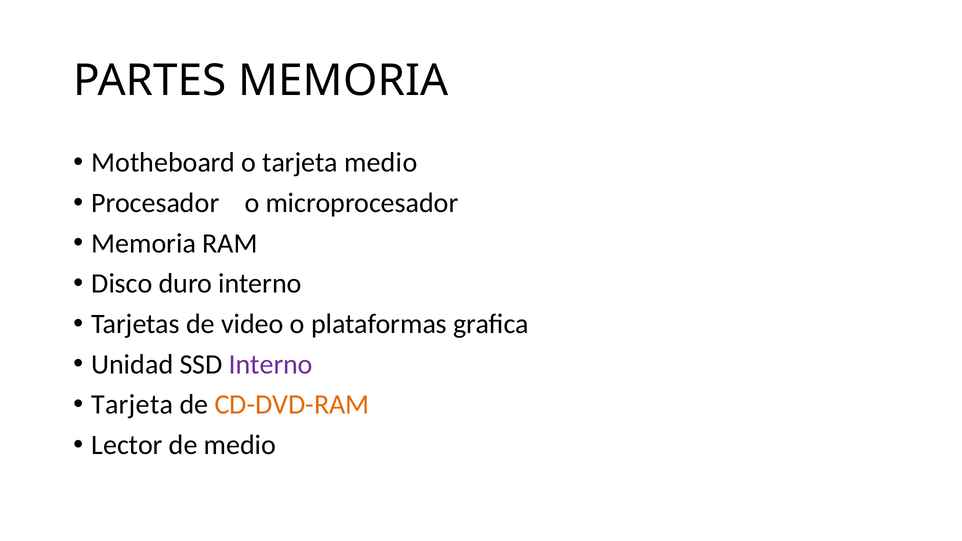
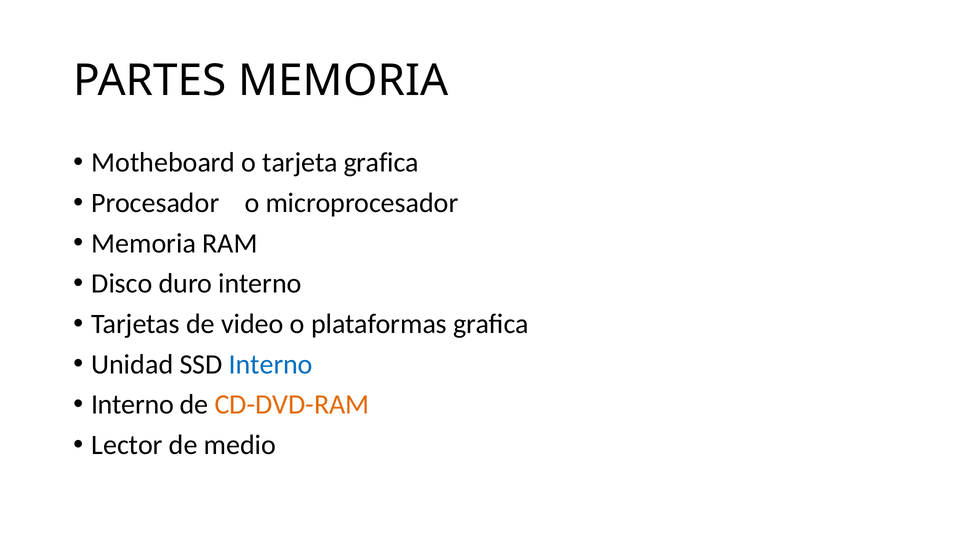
tarjeta medio: medio -> grafica
Interno at (271, 364) colour: purple -> blue
Tarjeta at (132, 405): Tarjeta -> Interno
